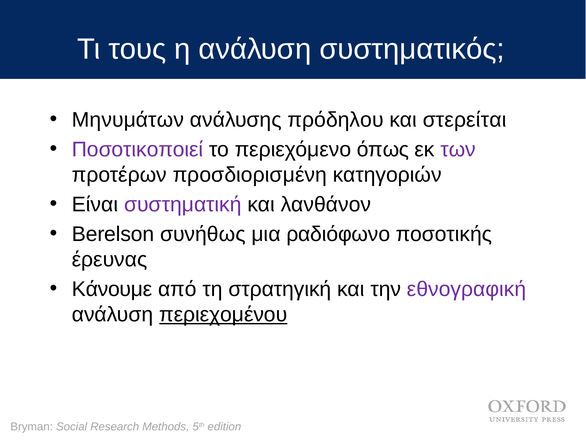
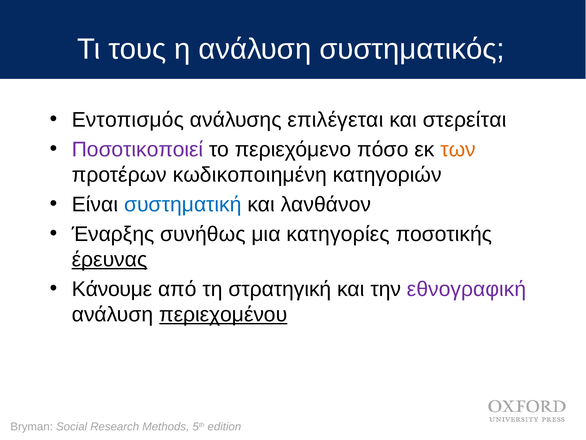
Μηνυμάτων: Μηνυμάτων -> Εντοπισμός
πρόδηλου: πρόδηλου -> επιλέγεται
όπως: όπως -> πόσο
των colour: purple -> orange
προσδιορισμένη: προσδιορισμένη -> κωδικοποιημένη
συστηματική colour: purple -> blue
Berelson: Berelson -> Έναρξης
ραδιόφωνο: ραδιόφωνο -> κατηγορίες
έρευνας underline: none -> present
